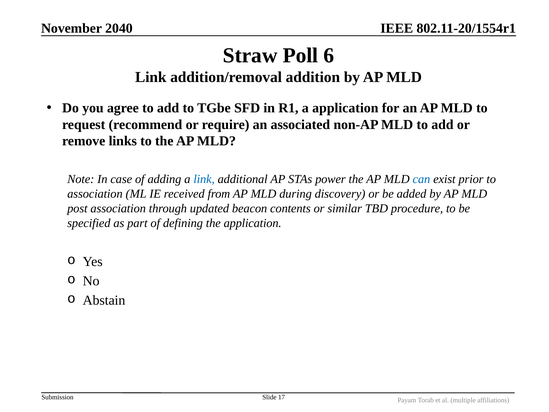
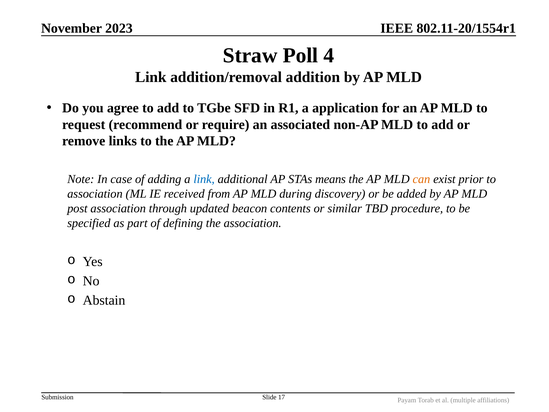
2040: 2040 -> 2023
6: 6 -> 4
power: power -> means
can colour: blue -> orange
the application: application -> association
